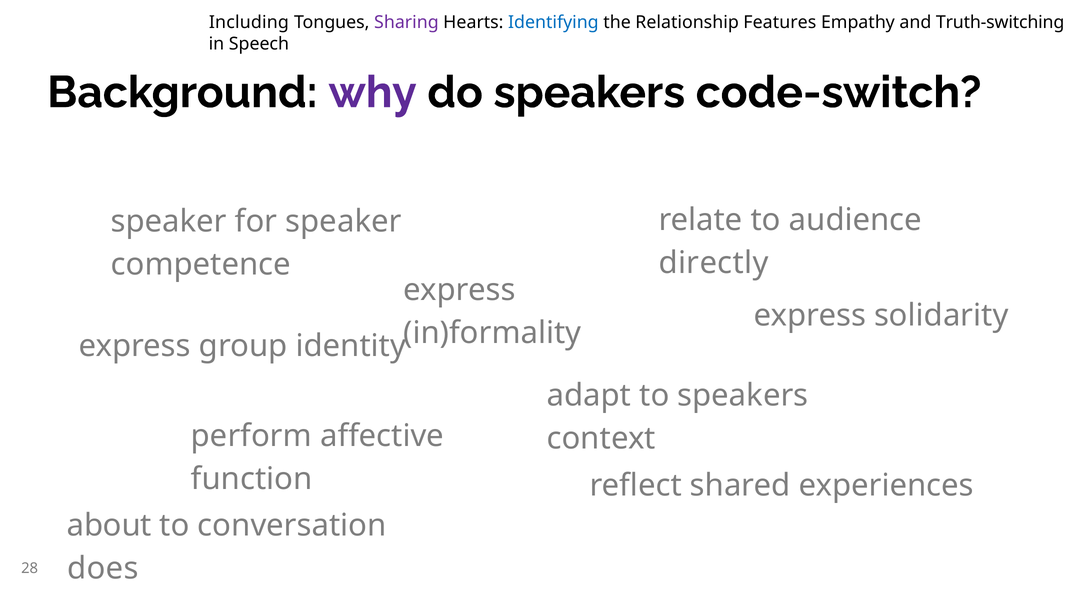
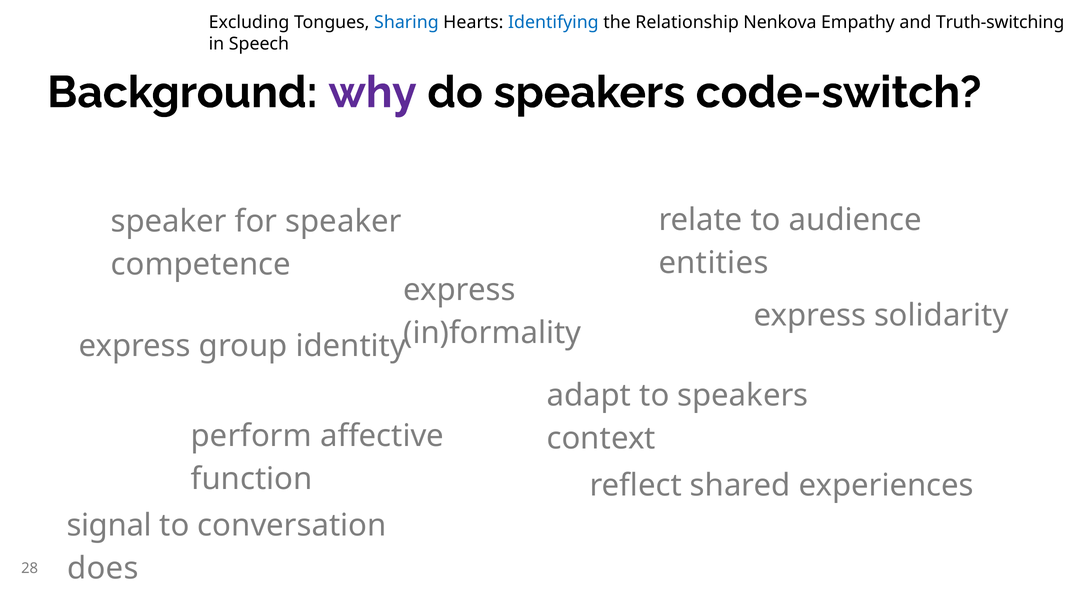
Including: Including -> Excluding
Sharing colour: purple -> blue
Features: Features -> Nenkova
directly: directly -> entities
about: about -> signal
